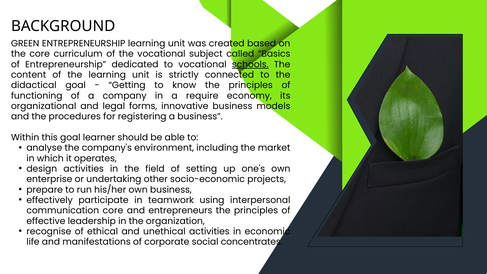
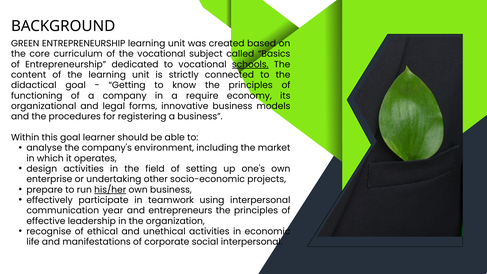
his/her underline: none -> present
communication core: core -> year
social concentrates: concentrates -> interpersonal
